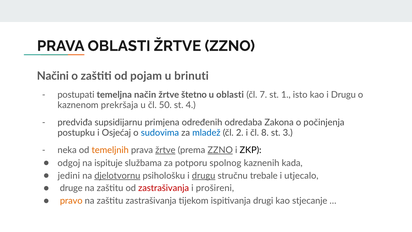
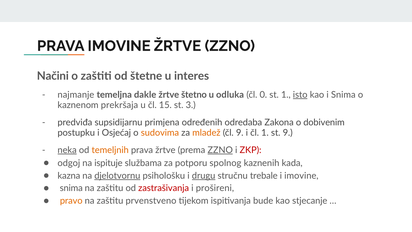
PRAVA OBLASTI: OBLASTI -> IMOVINE
pojam: pojam -> štetne
brinuti: brinuti -> interes
postupati: postupati -> najmanje
način: način -> dakle
u oblasti: oblasti -> odluka
7: 7 -> 0
isto underline: none -> present
kao i Drugu: Drugu -> Snima
50: 50 -> 15
4: 4 -> 3
počinjenja: počinjenja -> dobivenim
sudovima colour: blue -> orange
mladež colour: blue -> orange
čl 2: 2 -> 9
čl 8: 8 -> 1
st 3: 3 -> 9
neka underline: none -> present
žrtve at (165, 150) underline: present -> none
ZKP colour: black -> red
jedini: jedini -> kazna
i utjecalo: utjecalo -> imovine
druge at (71, 188): druge -> snima
zaštitu zastrašivanja: zastrašivanja -> prvenstveno
drugi: drugi -> bude
